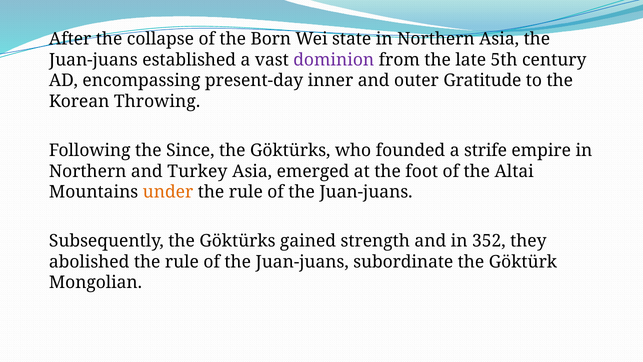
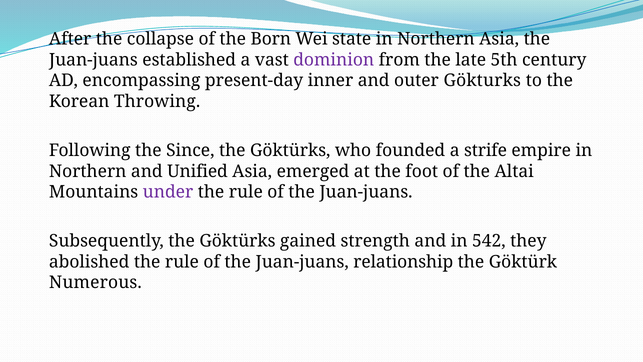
Gratitude: Gratitude -> Gökturks
Turkey: Turkey -> Unified
under colour: orange -> purple
352: 352 -> 542
subordinate: subordinate -> relationship
Mongolian: Mongolian -> Numerous
